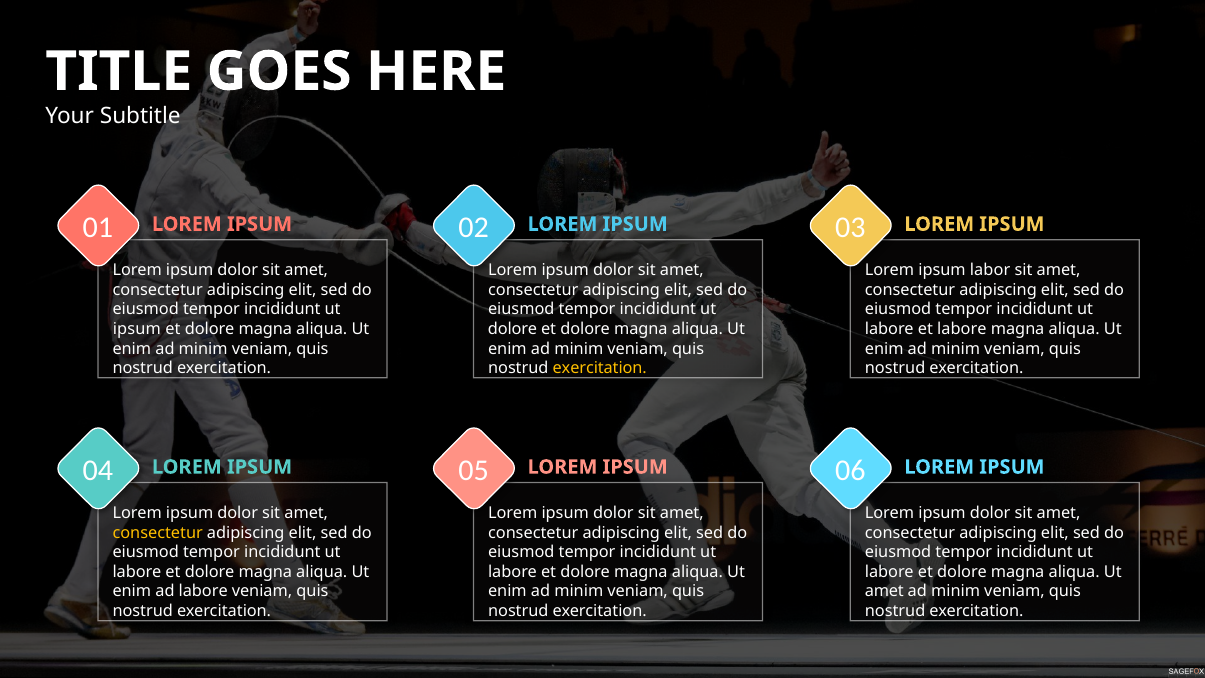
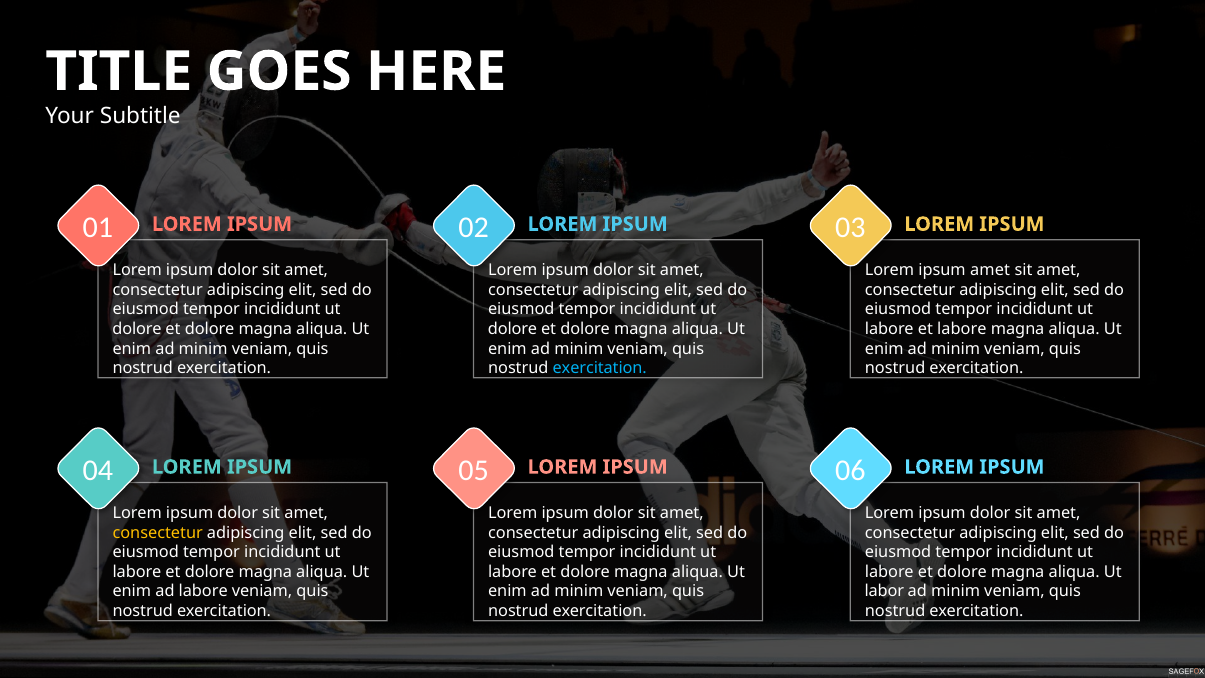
ipsum labor: labor -> amet
ipsum at (137, 329): ipsum -> dolore
exercitation at (600, 368) colour: yellow -> light blue
amet at (884, 591): amet -> labor
